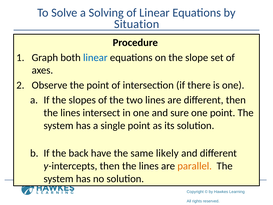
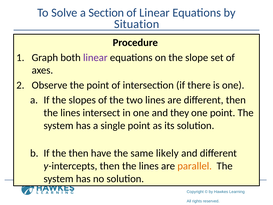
Solving: Solving -> Section
linear at (95, 57) colour: blue -> purple
sure: sure -> they
the back: back -> then
